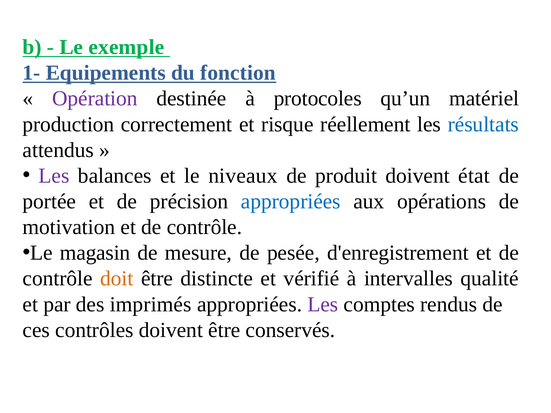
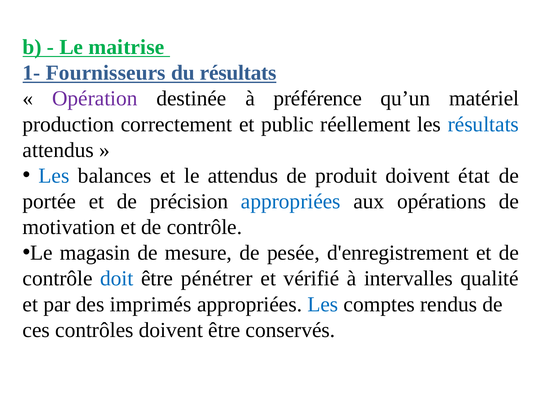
exemple: exemple -> maitrise
Equipements: Equipements -> Fournisseurs
du fonction: fonction -> résultats
protocoles: protocoles -> préférence
risque: risque -> public
Les at (54, 176) colour: purple -> blue
le niveaux: niveaux -> attendus
doit colour: orange -> blue
distincte: distincte -> pénétrer
Les at (323, 304) colour: purple -> blue
